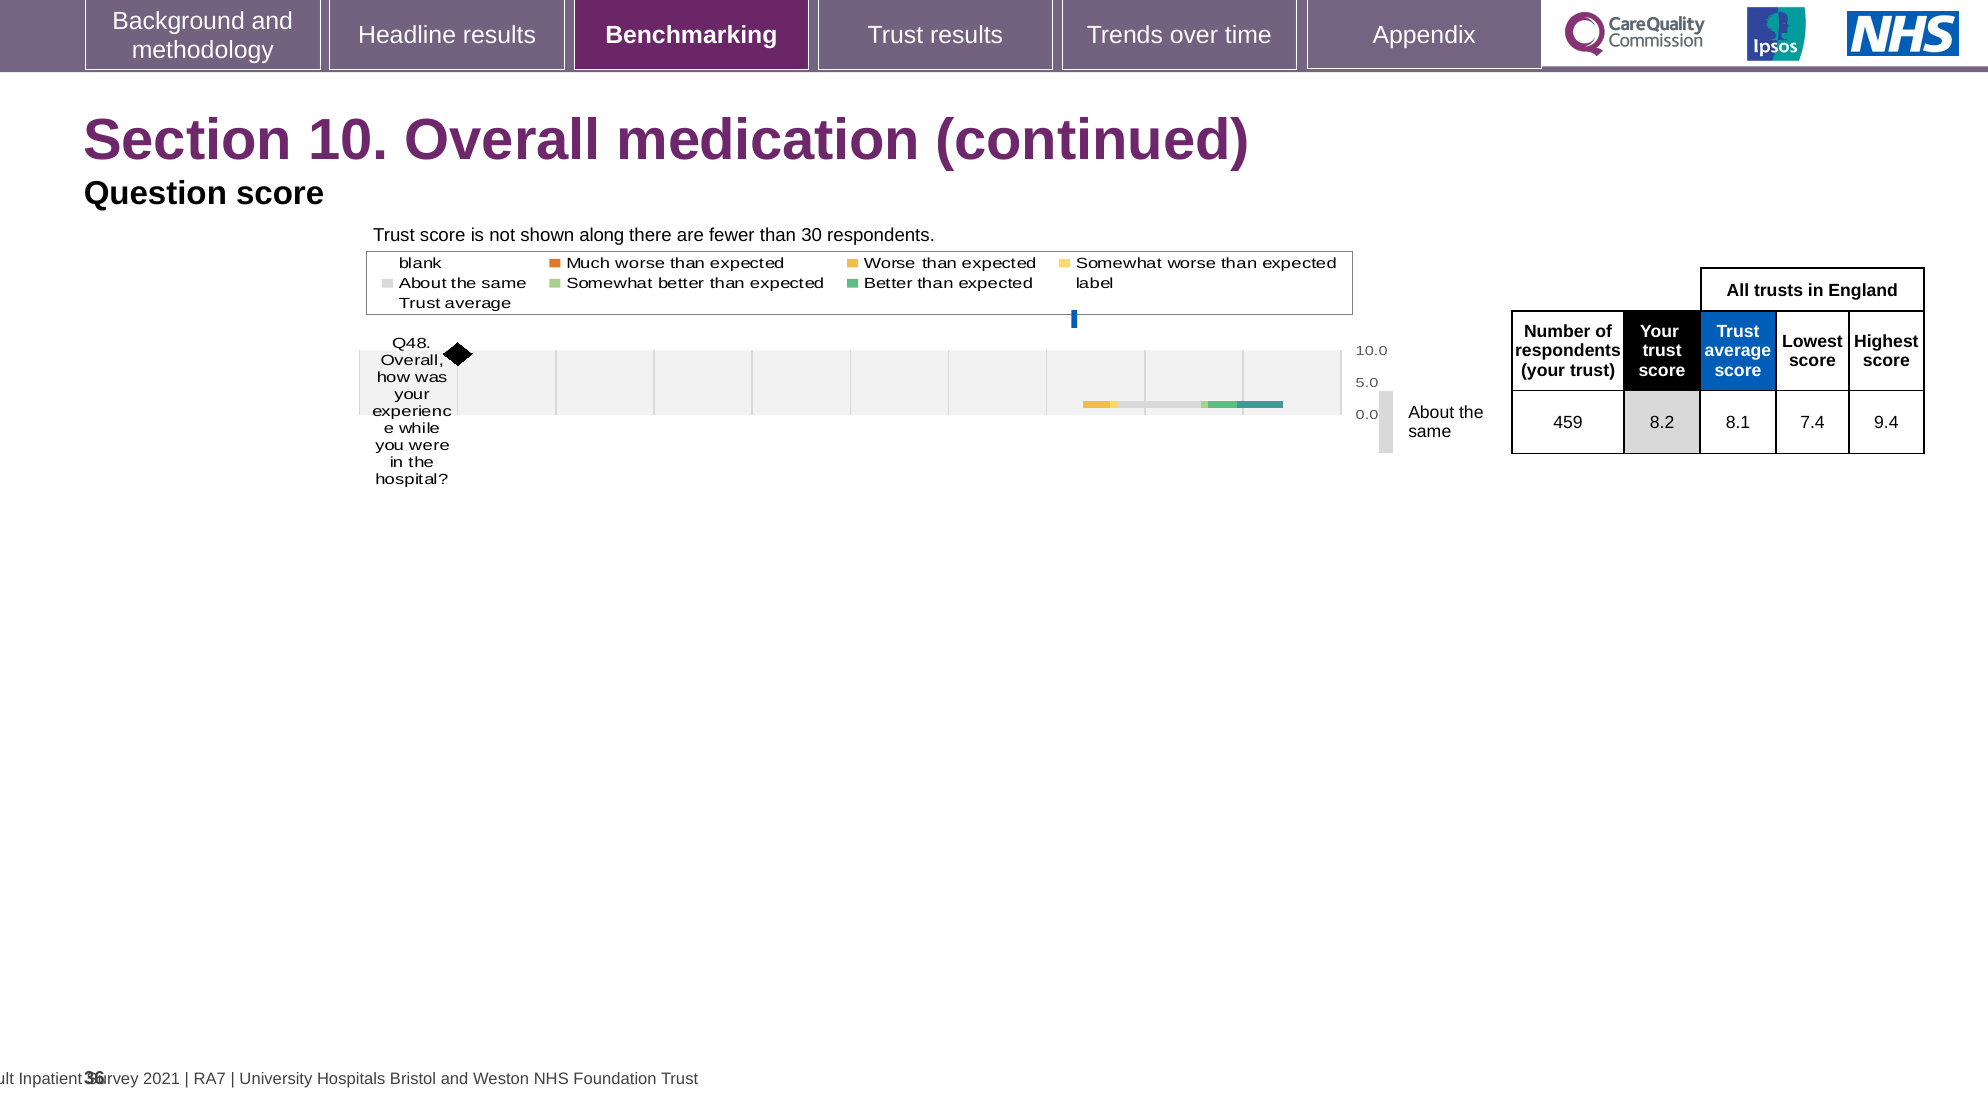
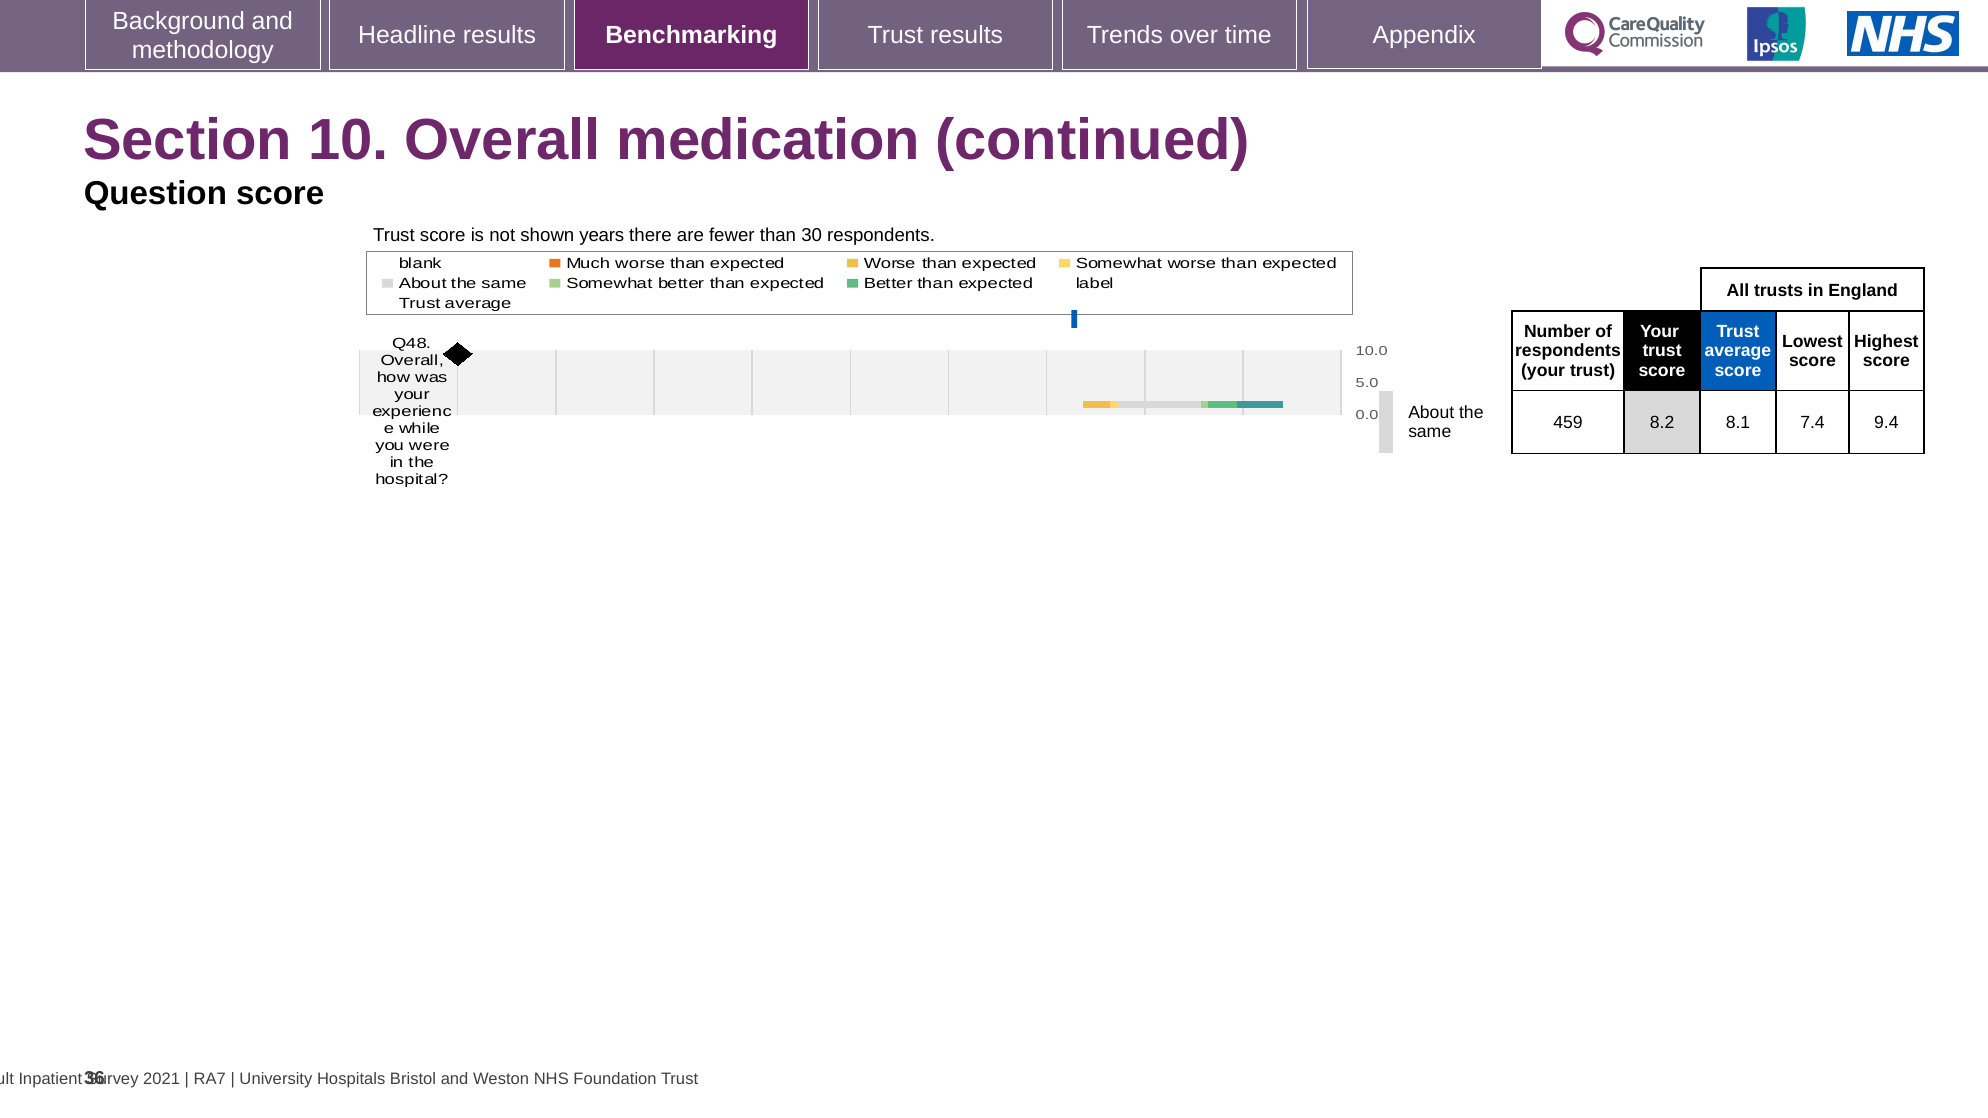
along: along -> years
